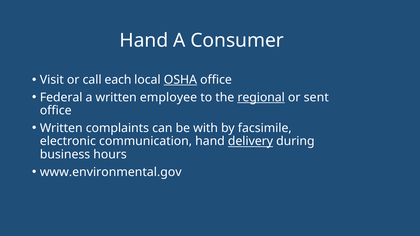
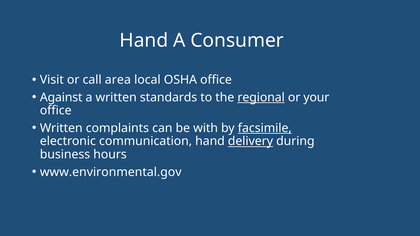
each: each -> area
OSHA underline: present -> none
Federal: Federal -> Against
employee: employee -> standards
sent: sent -> your
facsimile underline: none -> present
